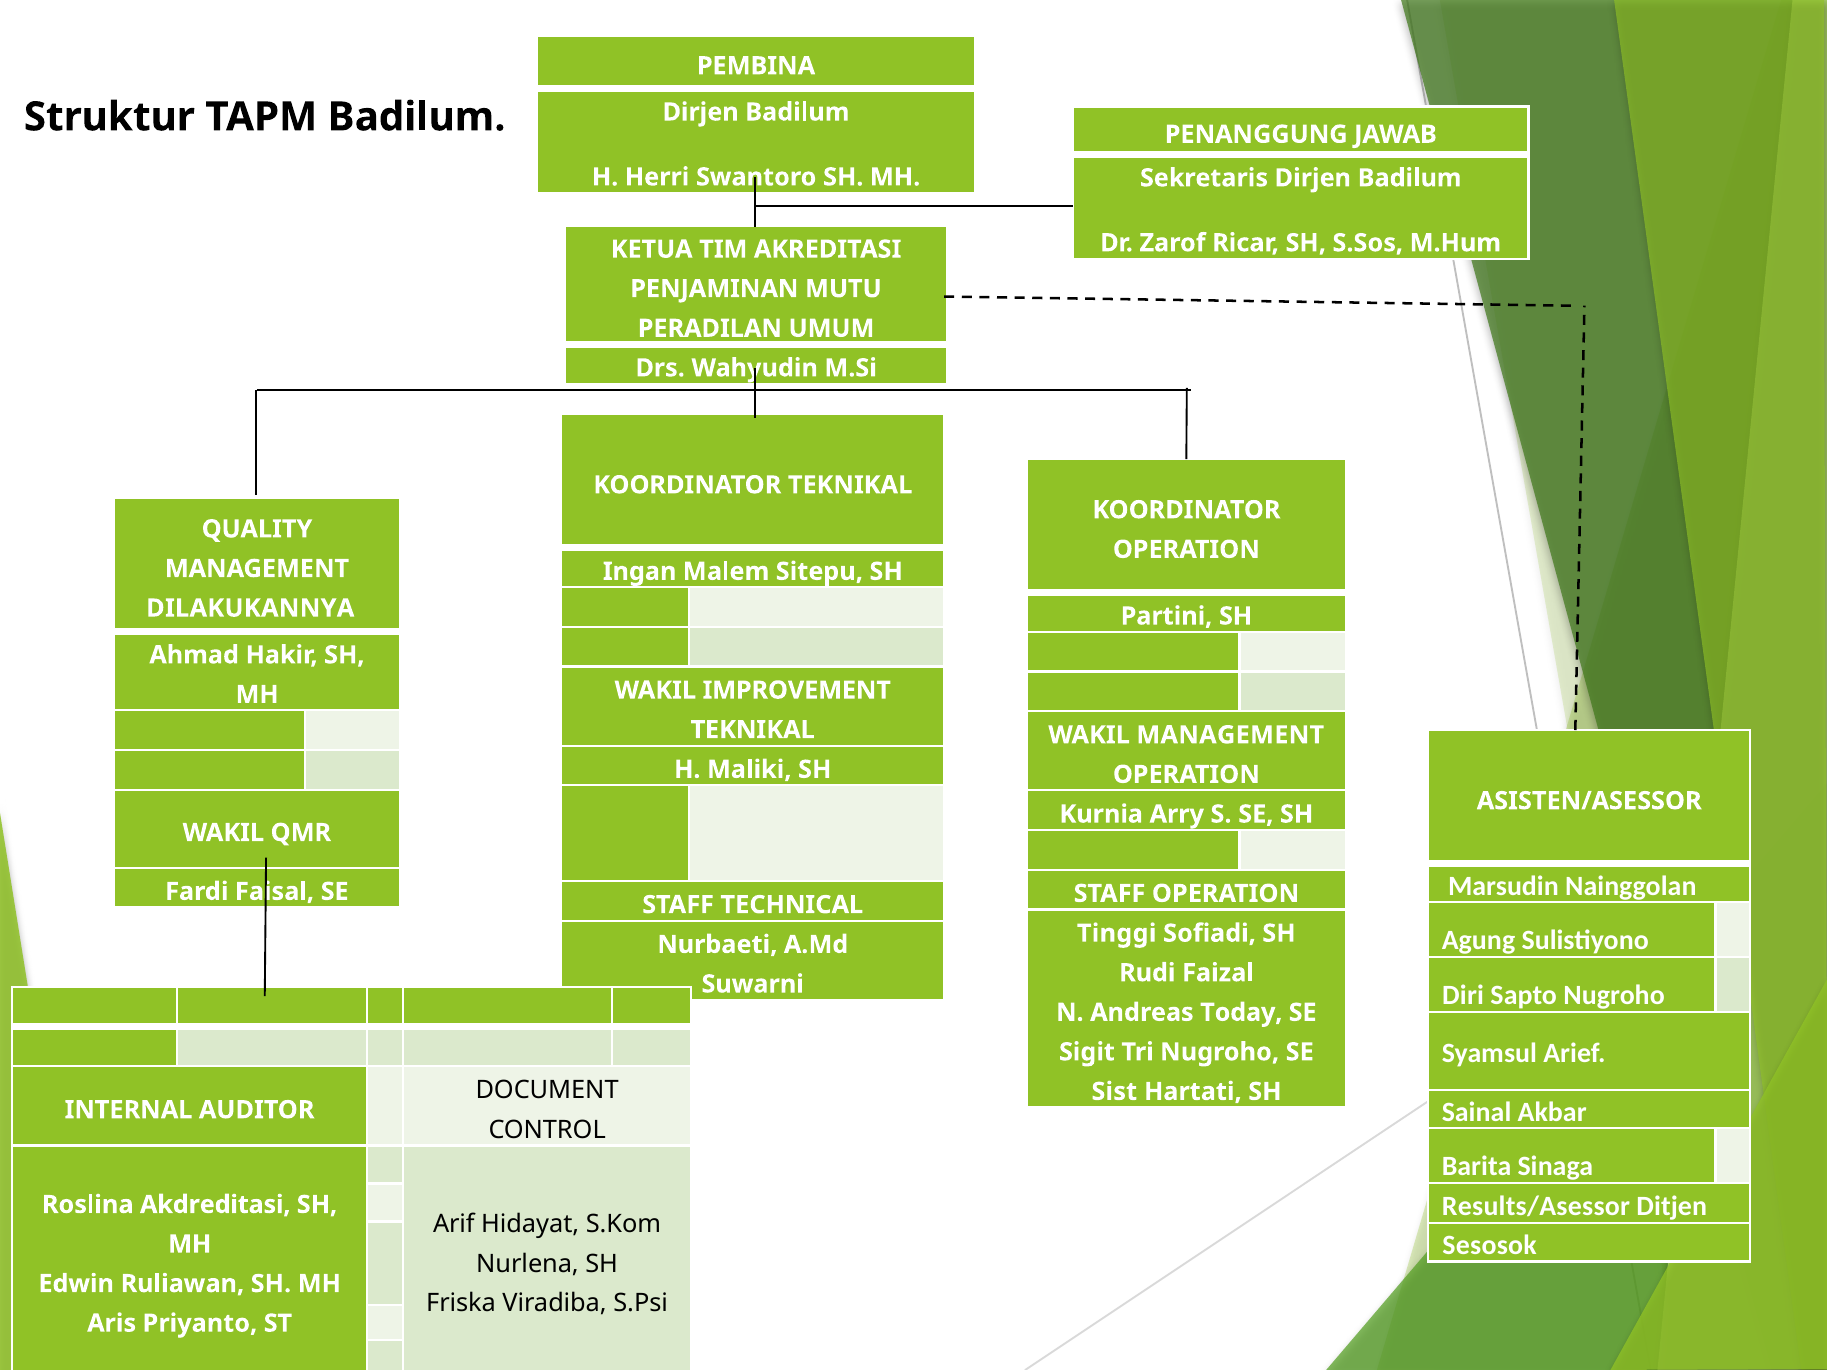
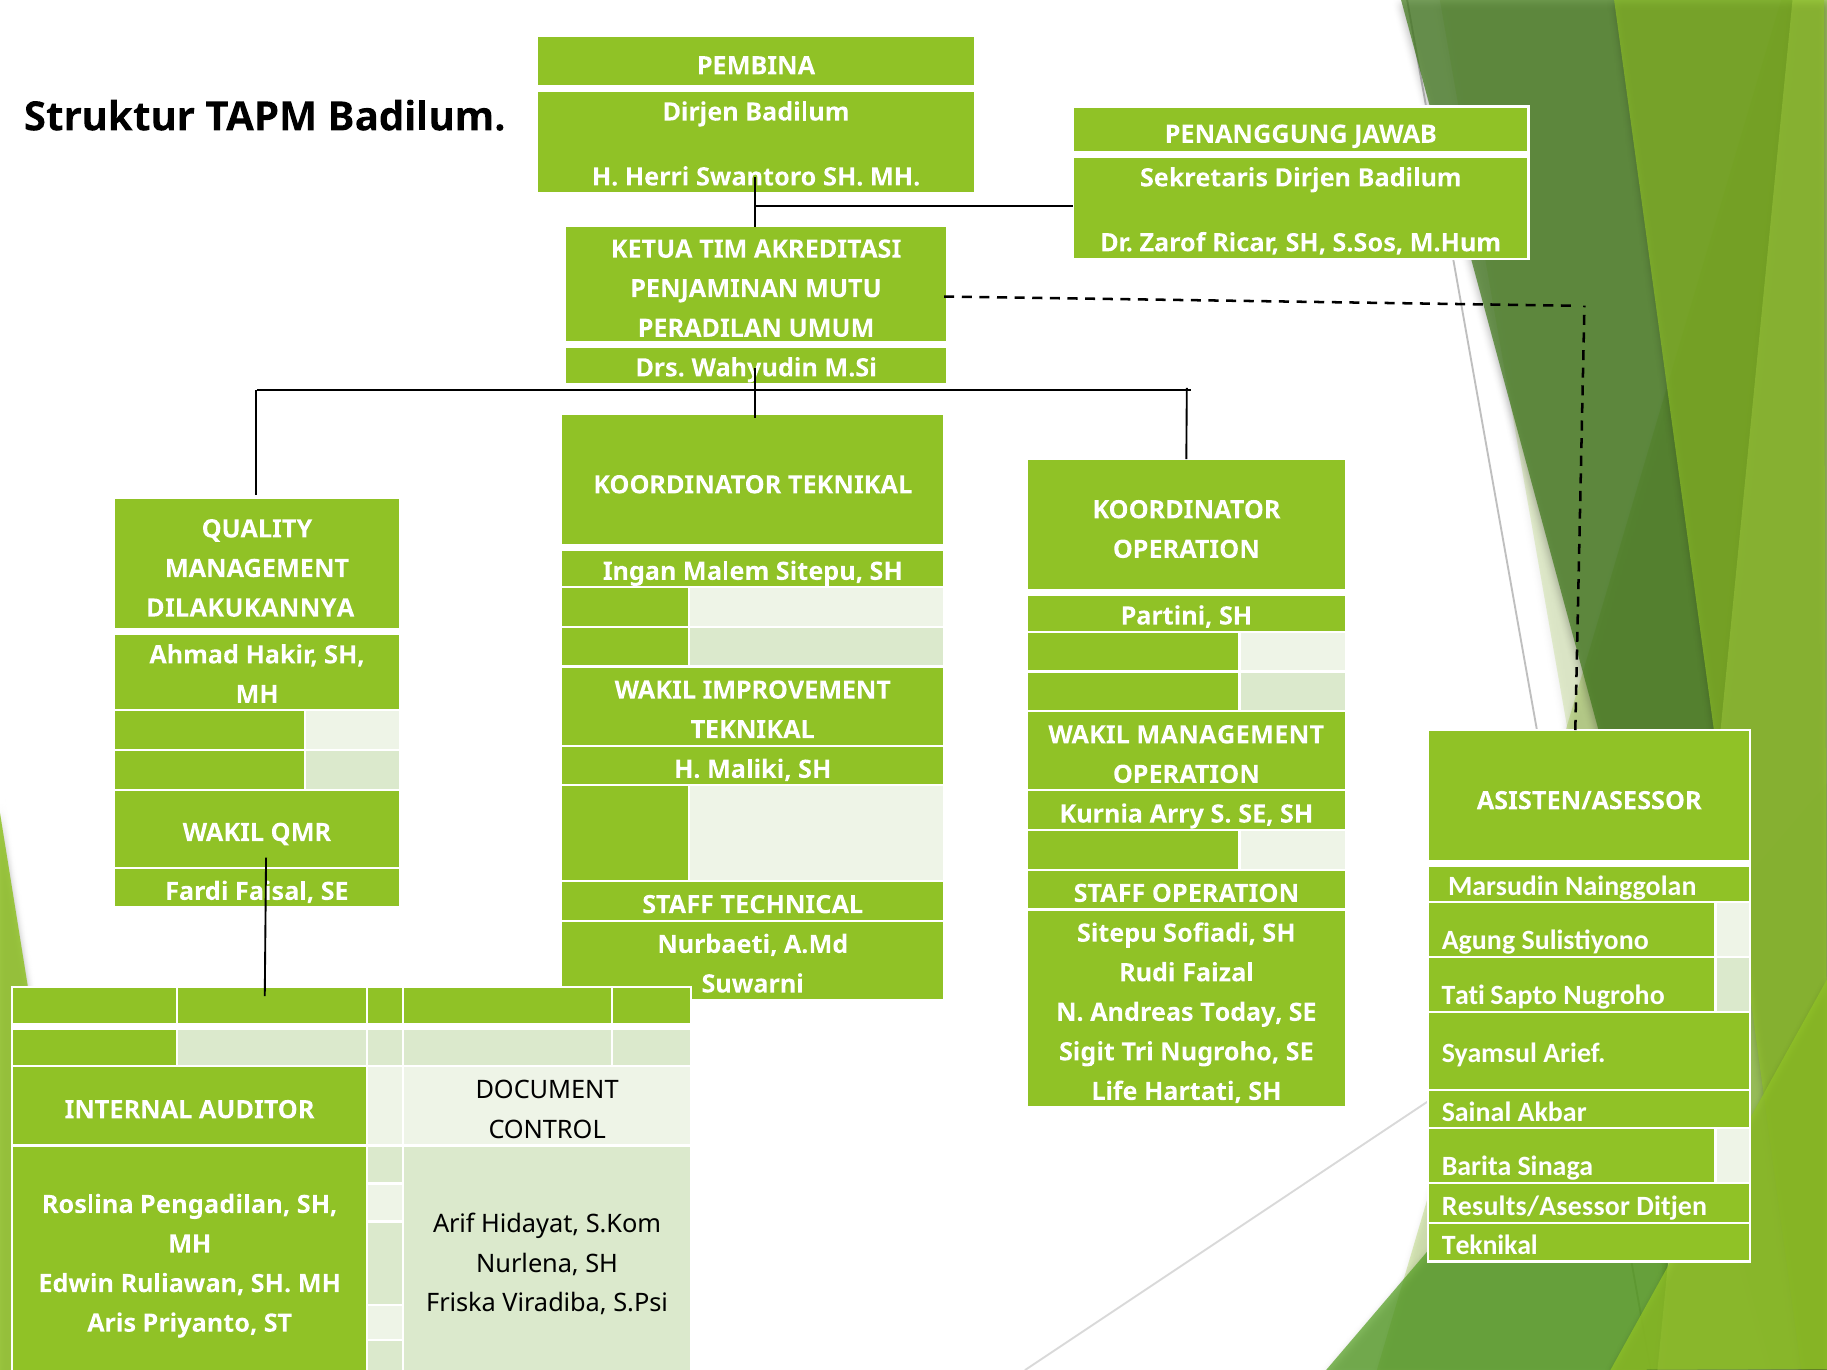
Tinggi at (1117, 934): Tinggi -> Sitepu
Diri: Diri -> Tati
Sist: Sist -> Life
Akdreditasi: Akdreditasi -> Pengadilan
Sesosok at (1490, 1246): Sesosok -> Teknikal
